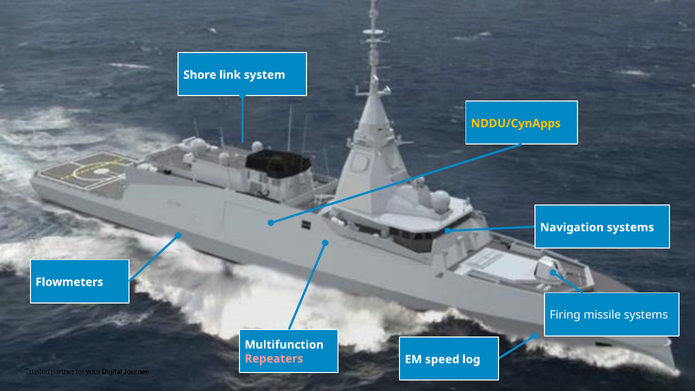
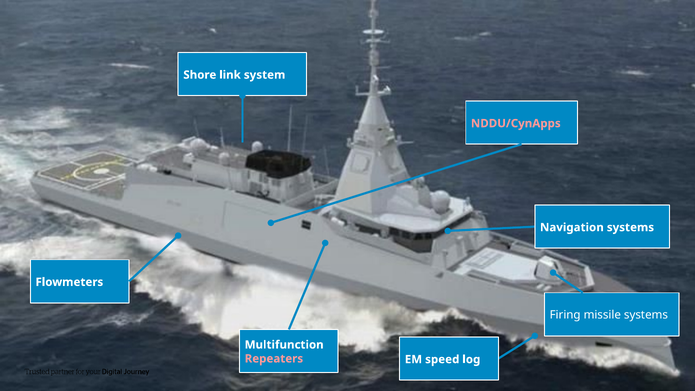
NDDU/CynApps colour: yellow -> pink
